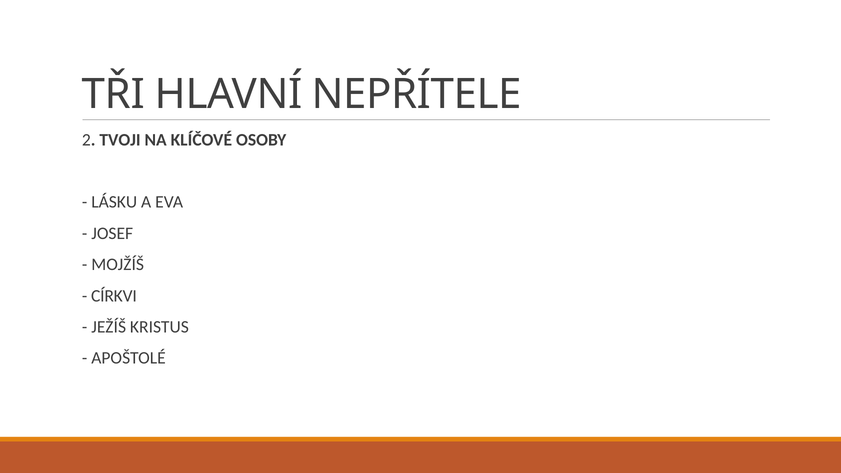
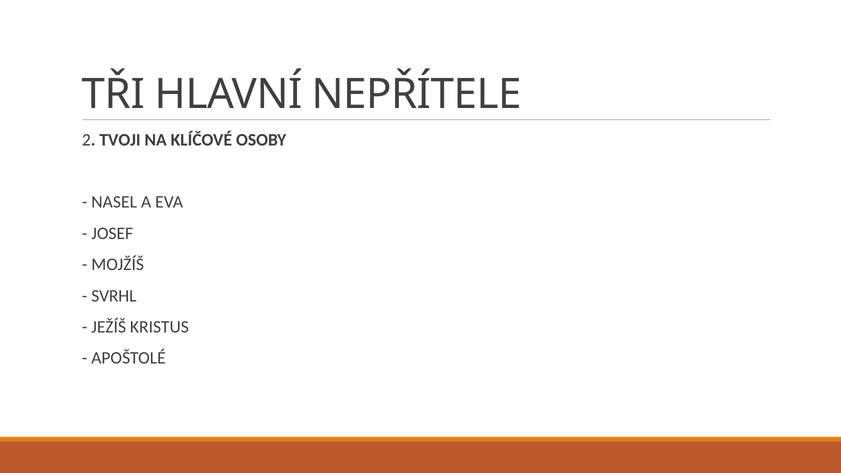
LÁSKU: LÁSKU -> NASEL
CÍRKVI: CÍRKVI -> SVRHL
